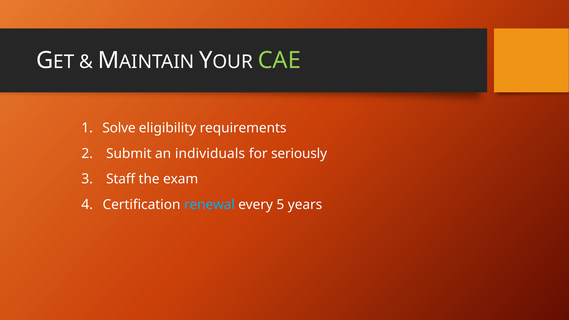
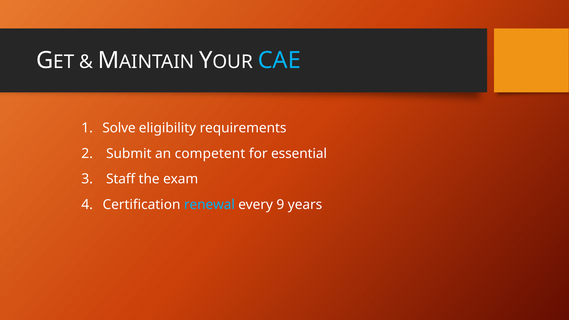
CAE colour: light green -> light blue
individuals: individuals -> competent
seriously: seriously -> essential
5: 5 -> 9
